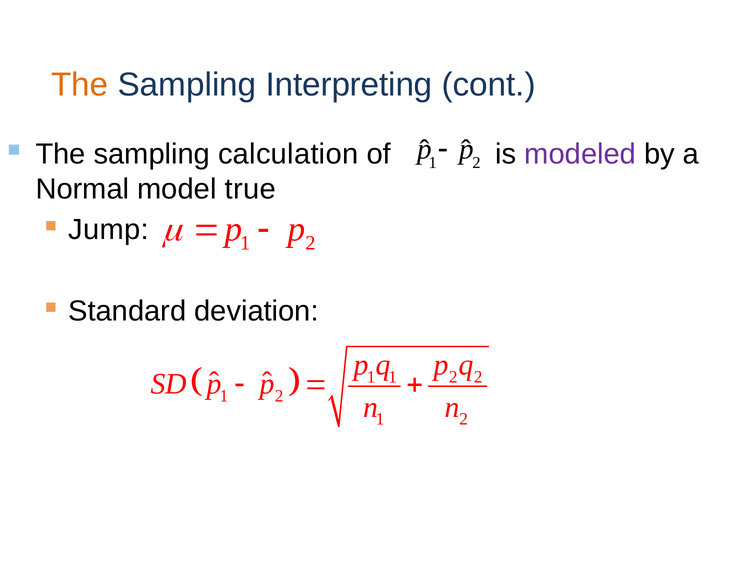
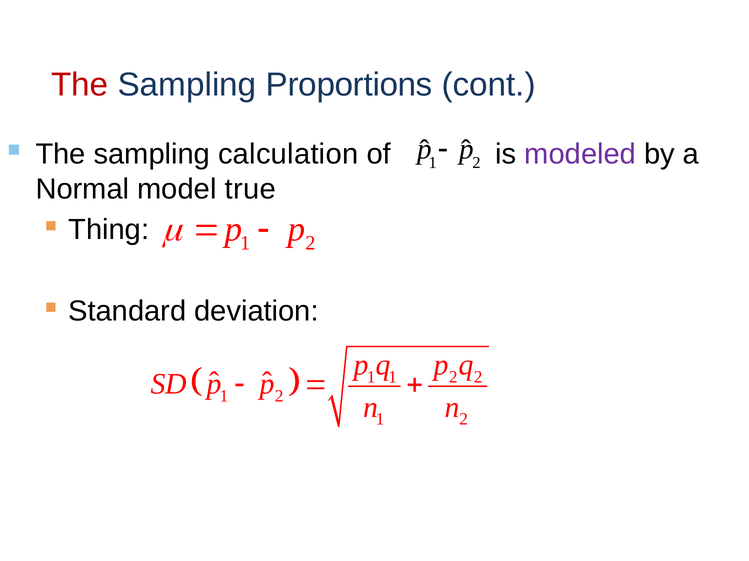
The at (80, 85) colour: orange -> red
Interpreting: Interpreting -> Proportions
Jump: Jump -> Thing
